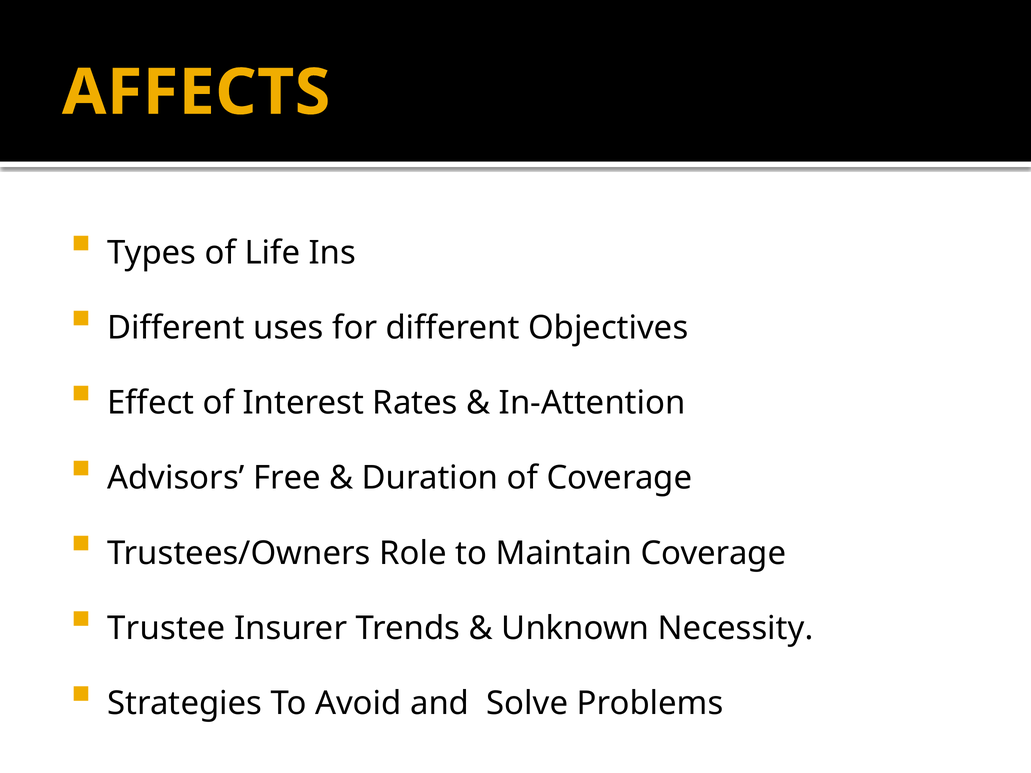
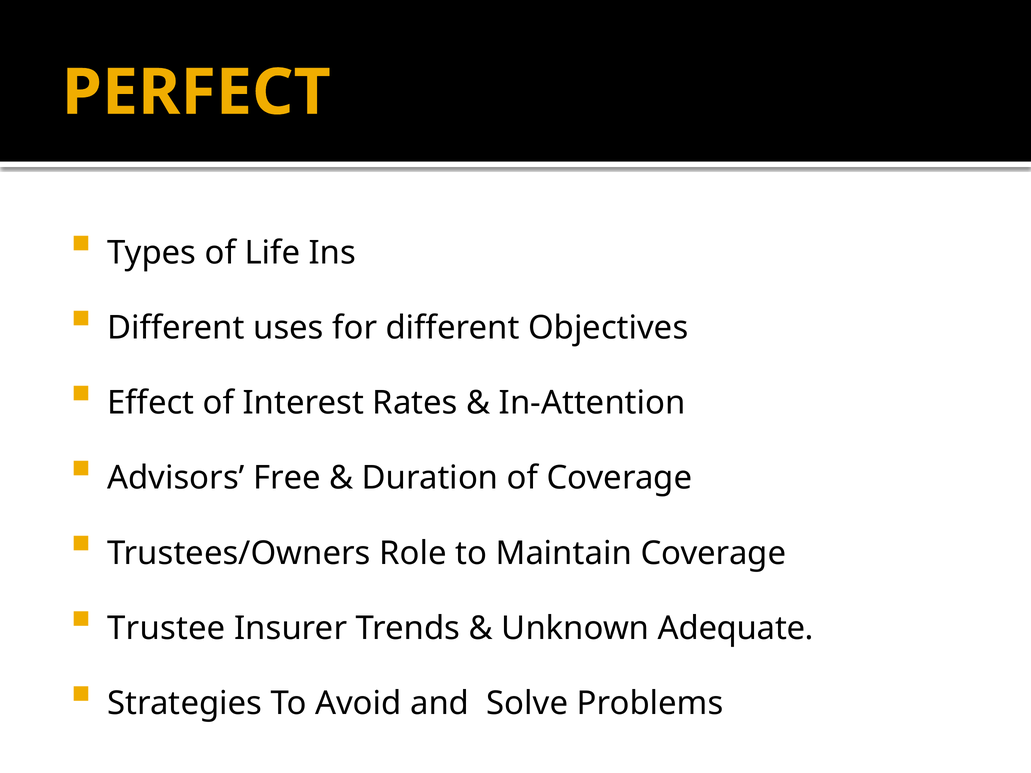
AFFECTS: AFFECTS -> PERFECT
Necessity: Necessity -> Adequate
